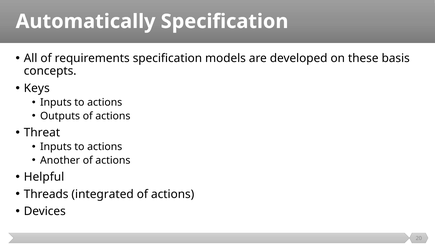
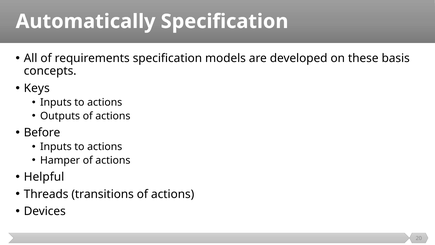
Threat: Threat -> Before
Another: Another -> Hamper
integrated: integrated -> transitions
